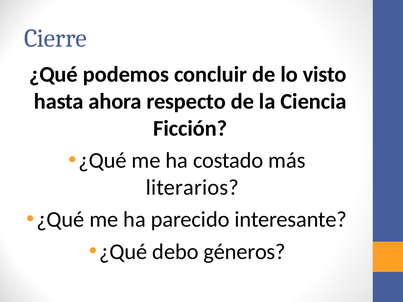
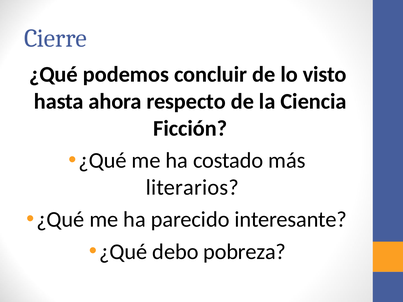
géneros: géneros -> pobreza
